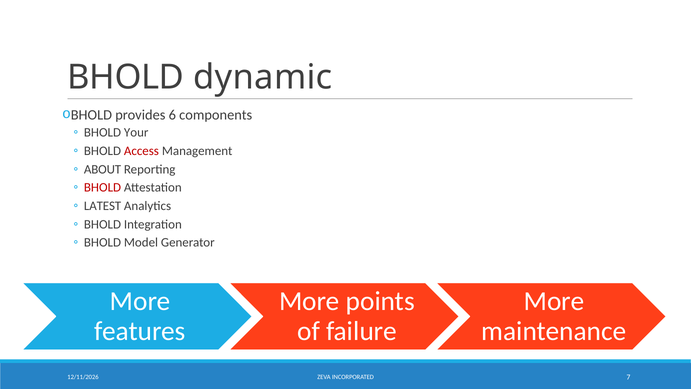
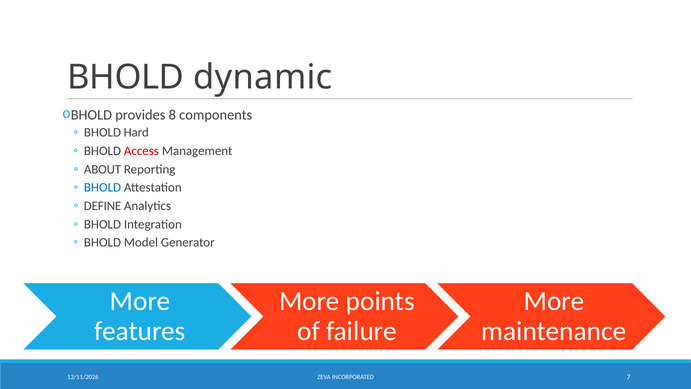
6: 6 -> 8
Your: Your -> Hard
BHOLD at (102, 188) colour: red -> blue
LATEST: LATEST -> DEFINE
